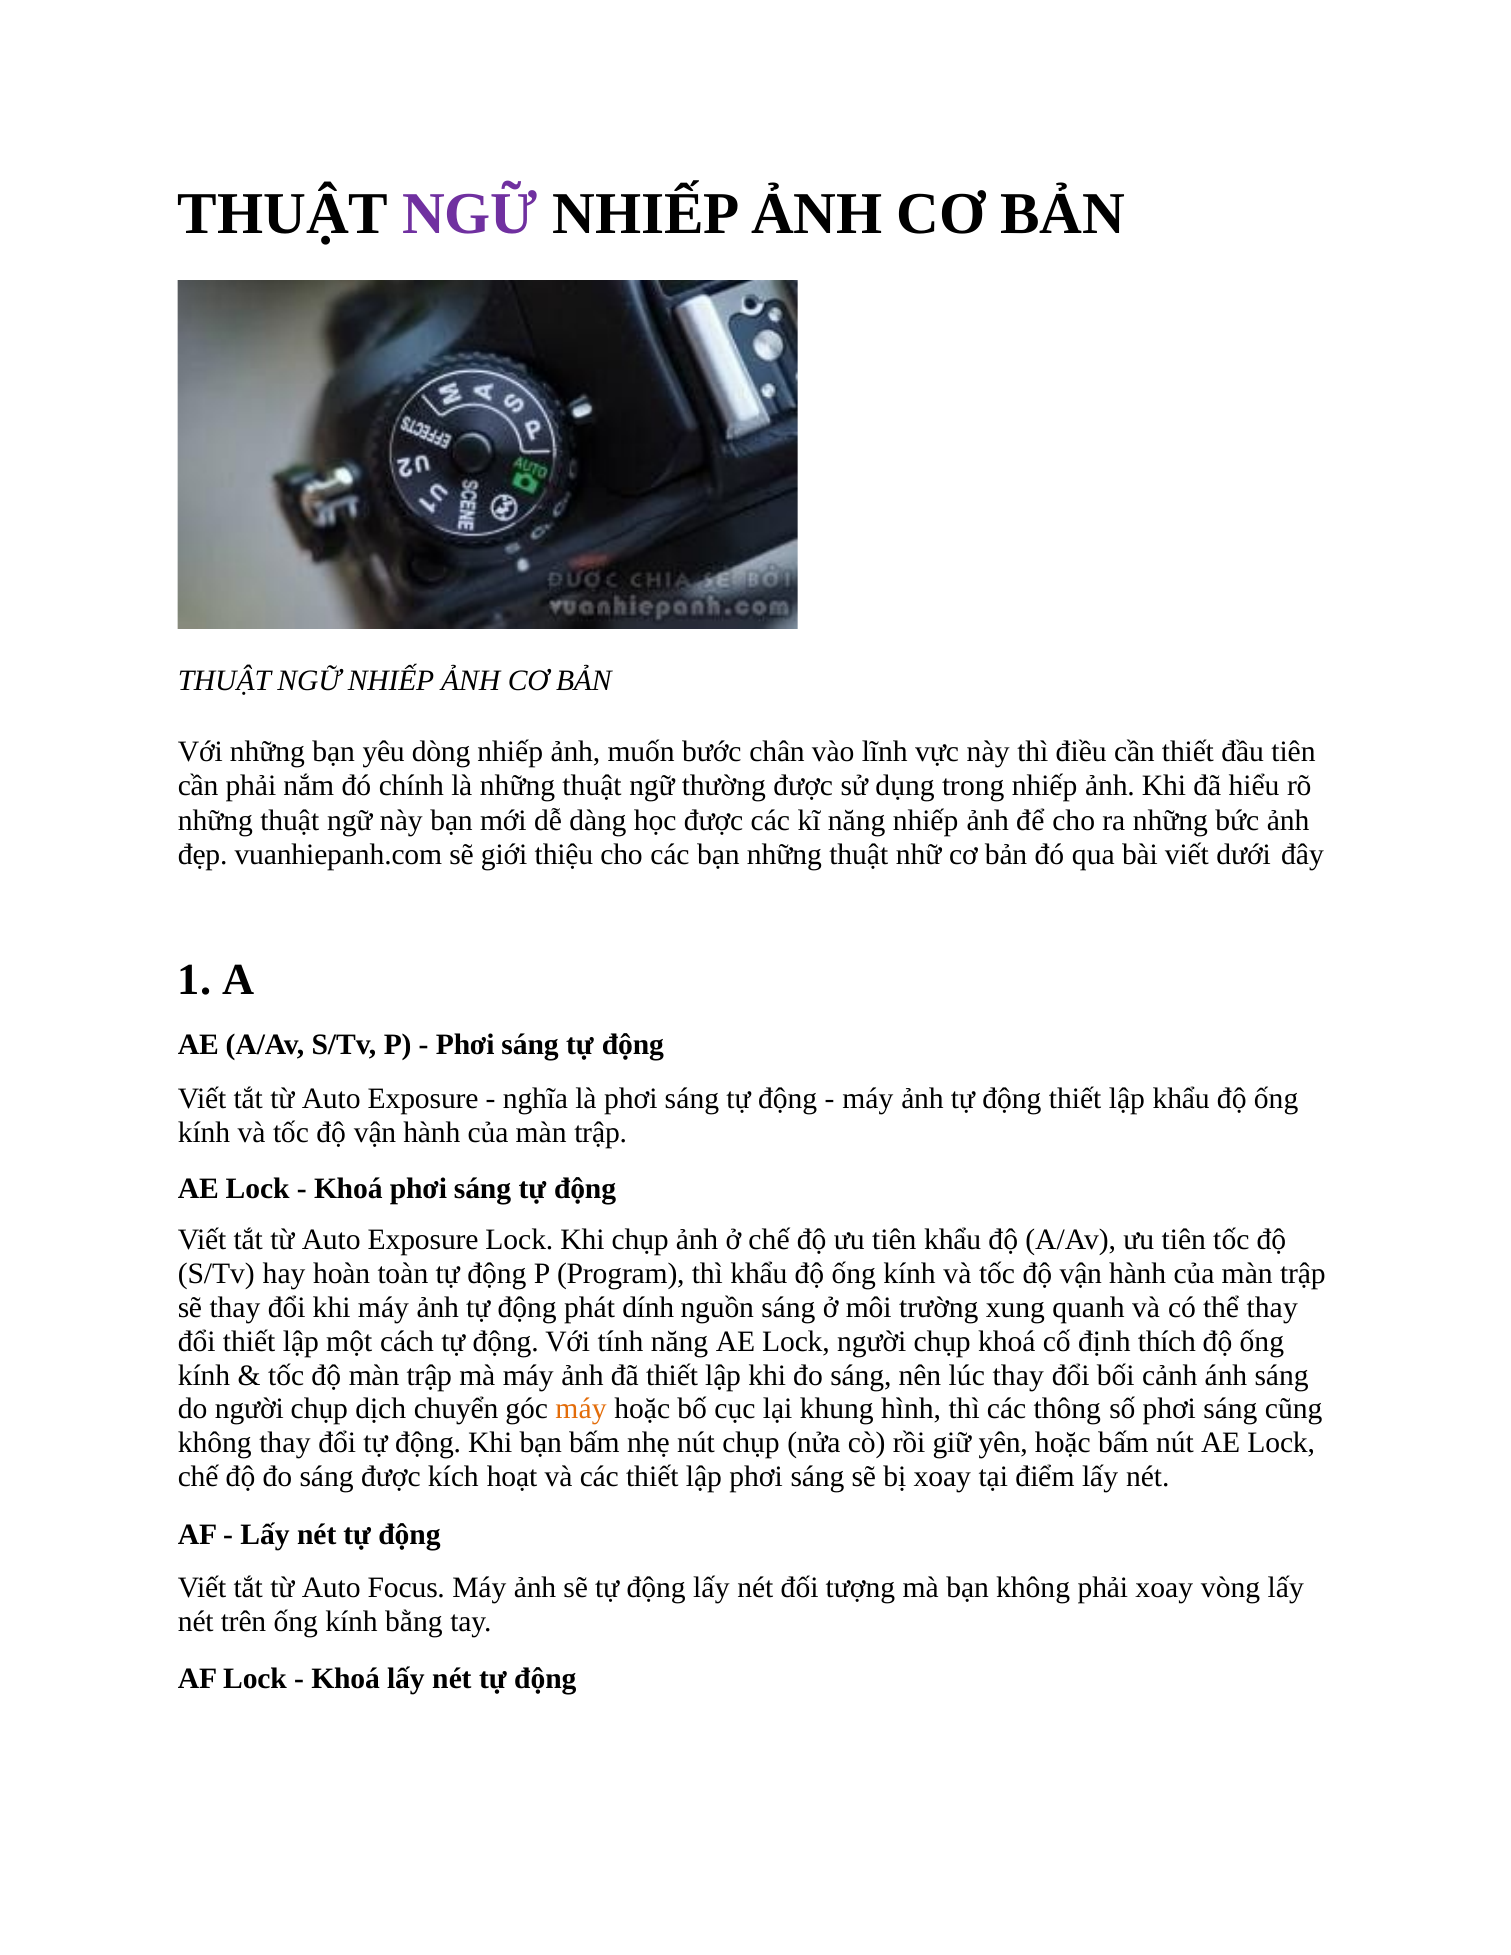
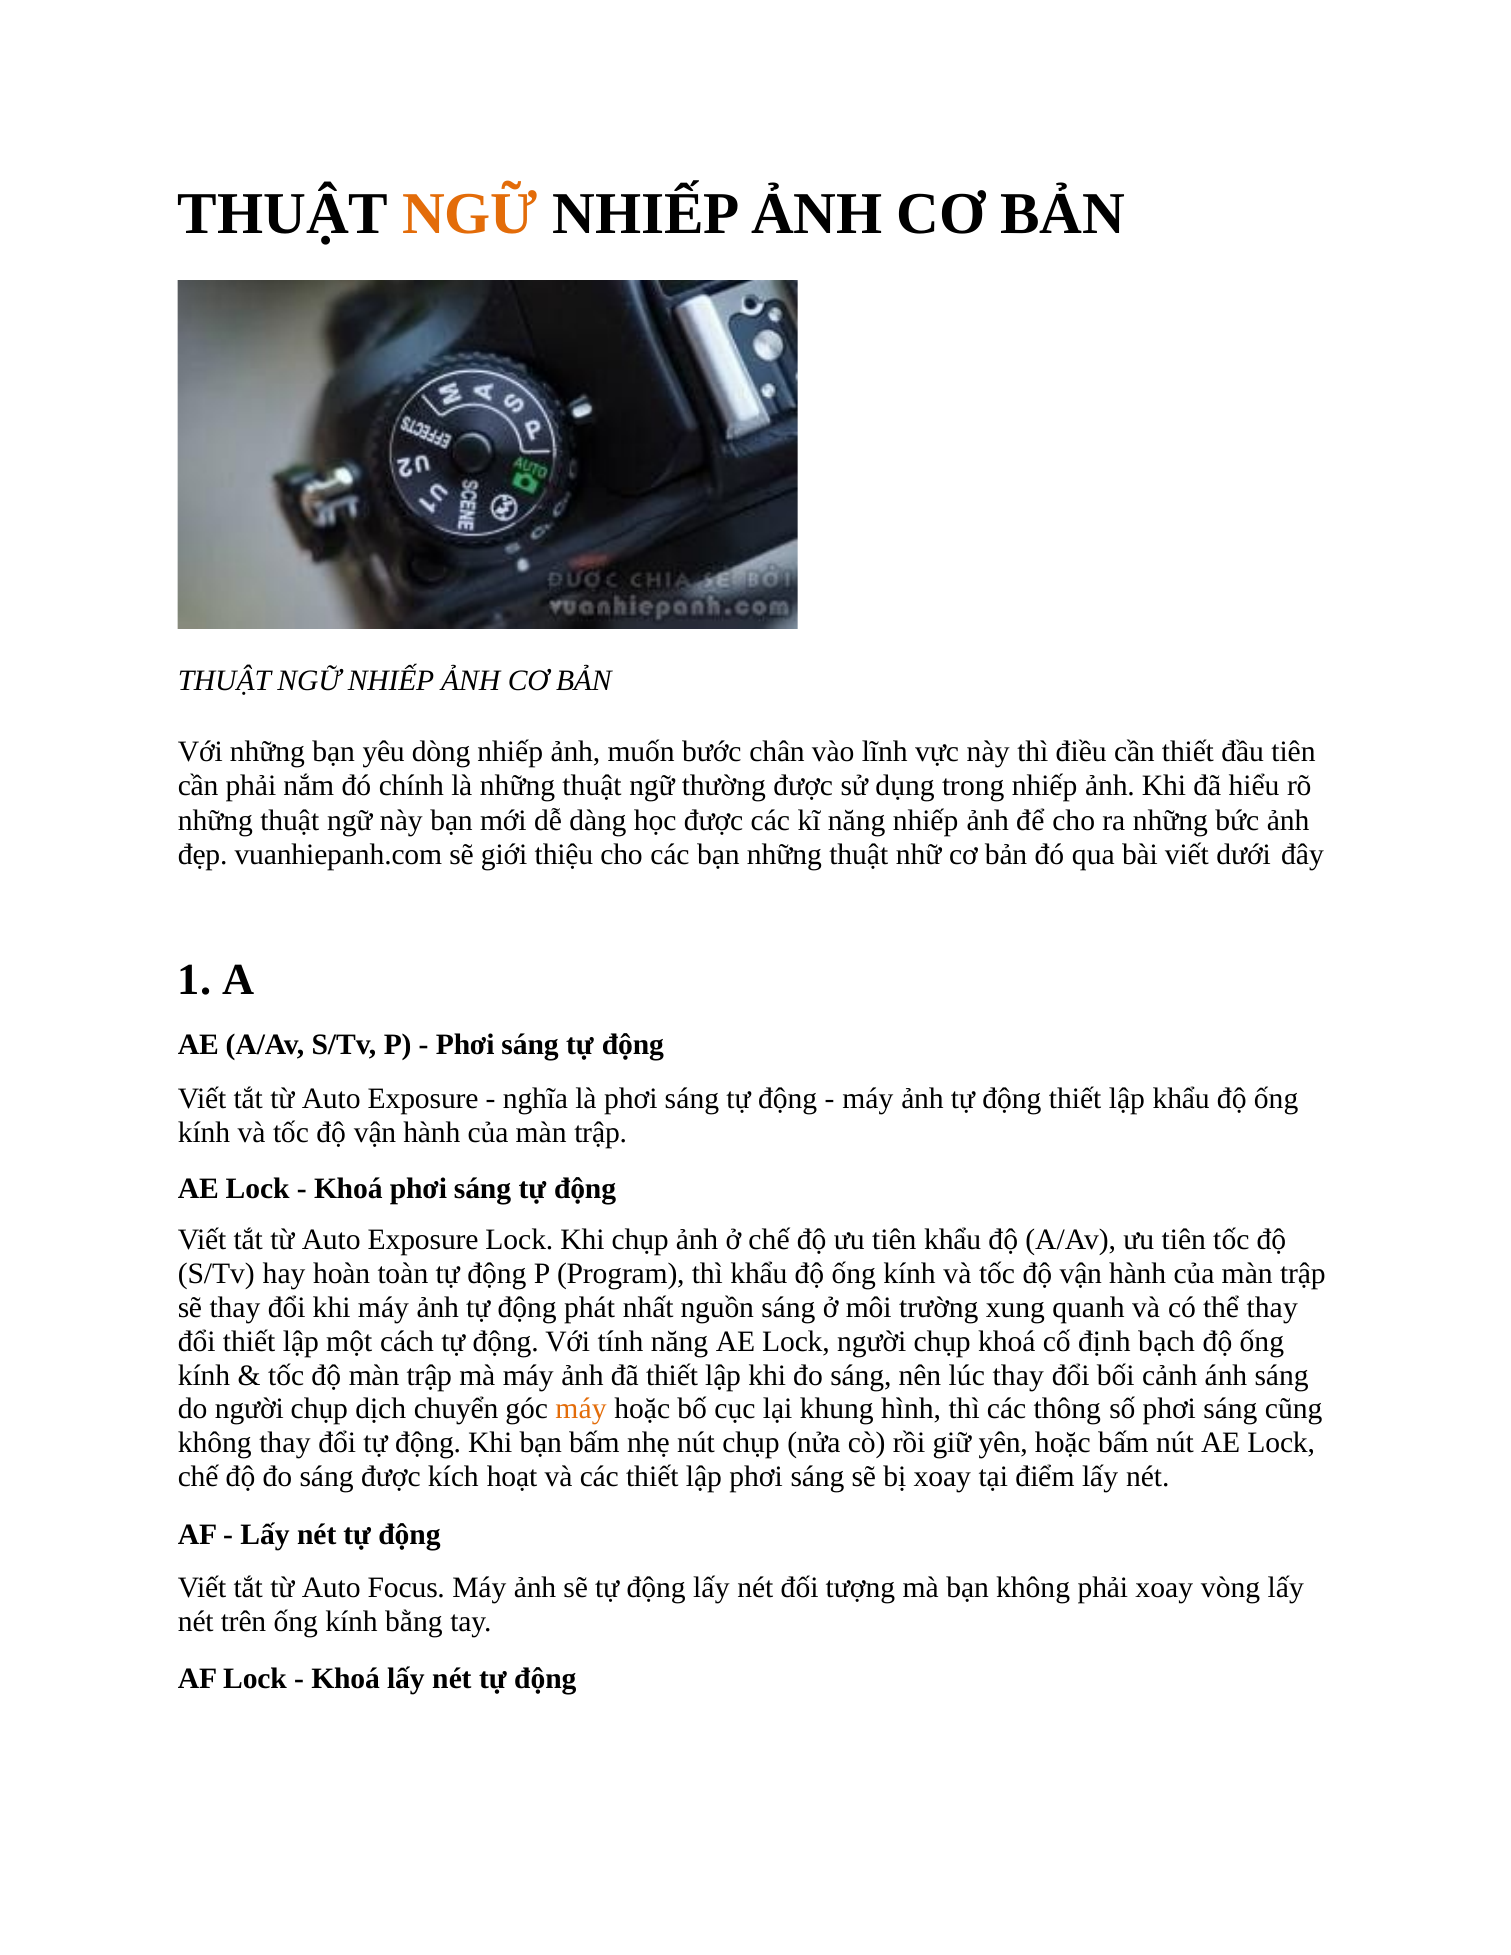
NGỮ at (470, 214) colour: purple -> orange
dính: dính -> nhất
thích: thích -> bạch
